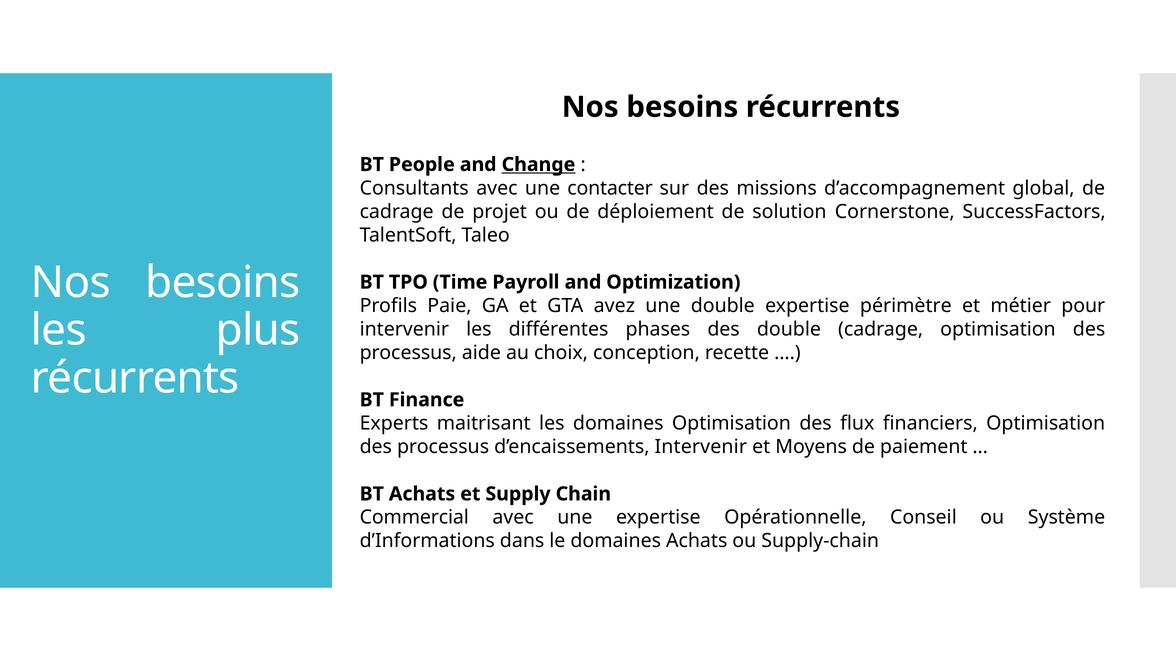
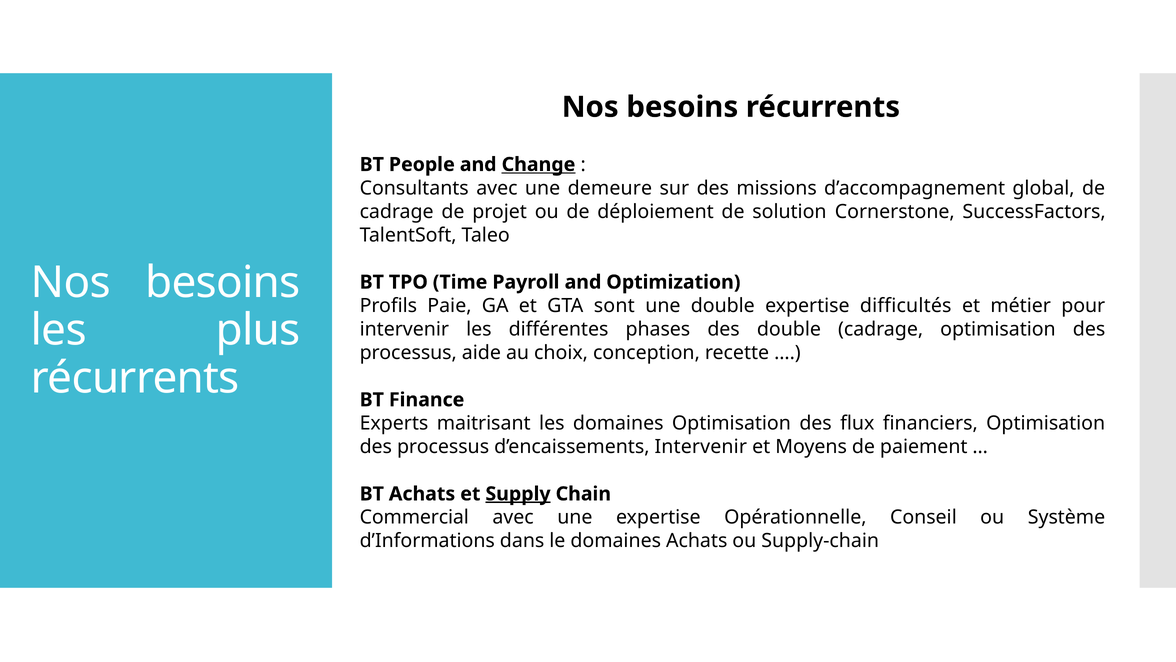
contacter: contacter -> demeure
avez: avez -> sont
périmètre: périmètre -> difficultés
Supply underline: none -> present
